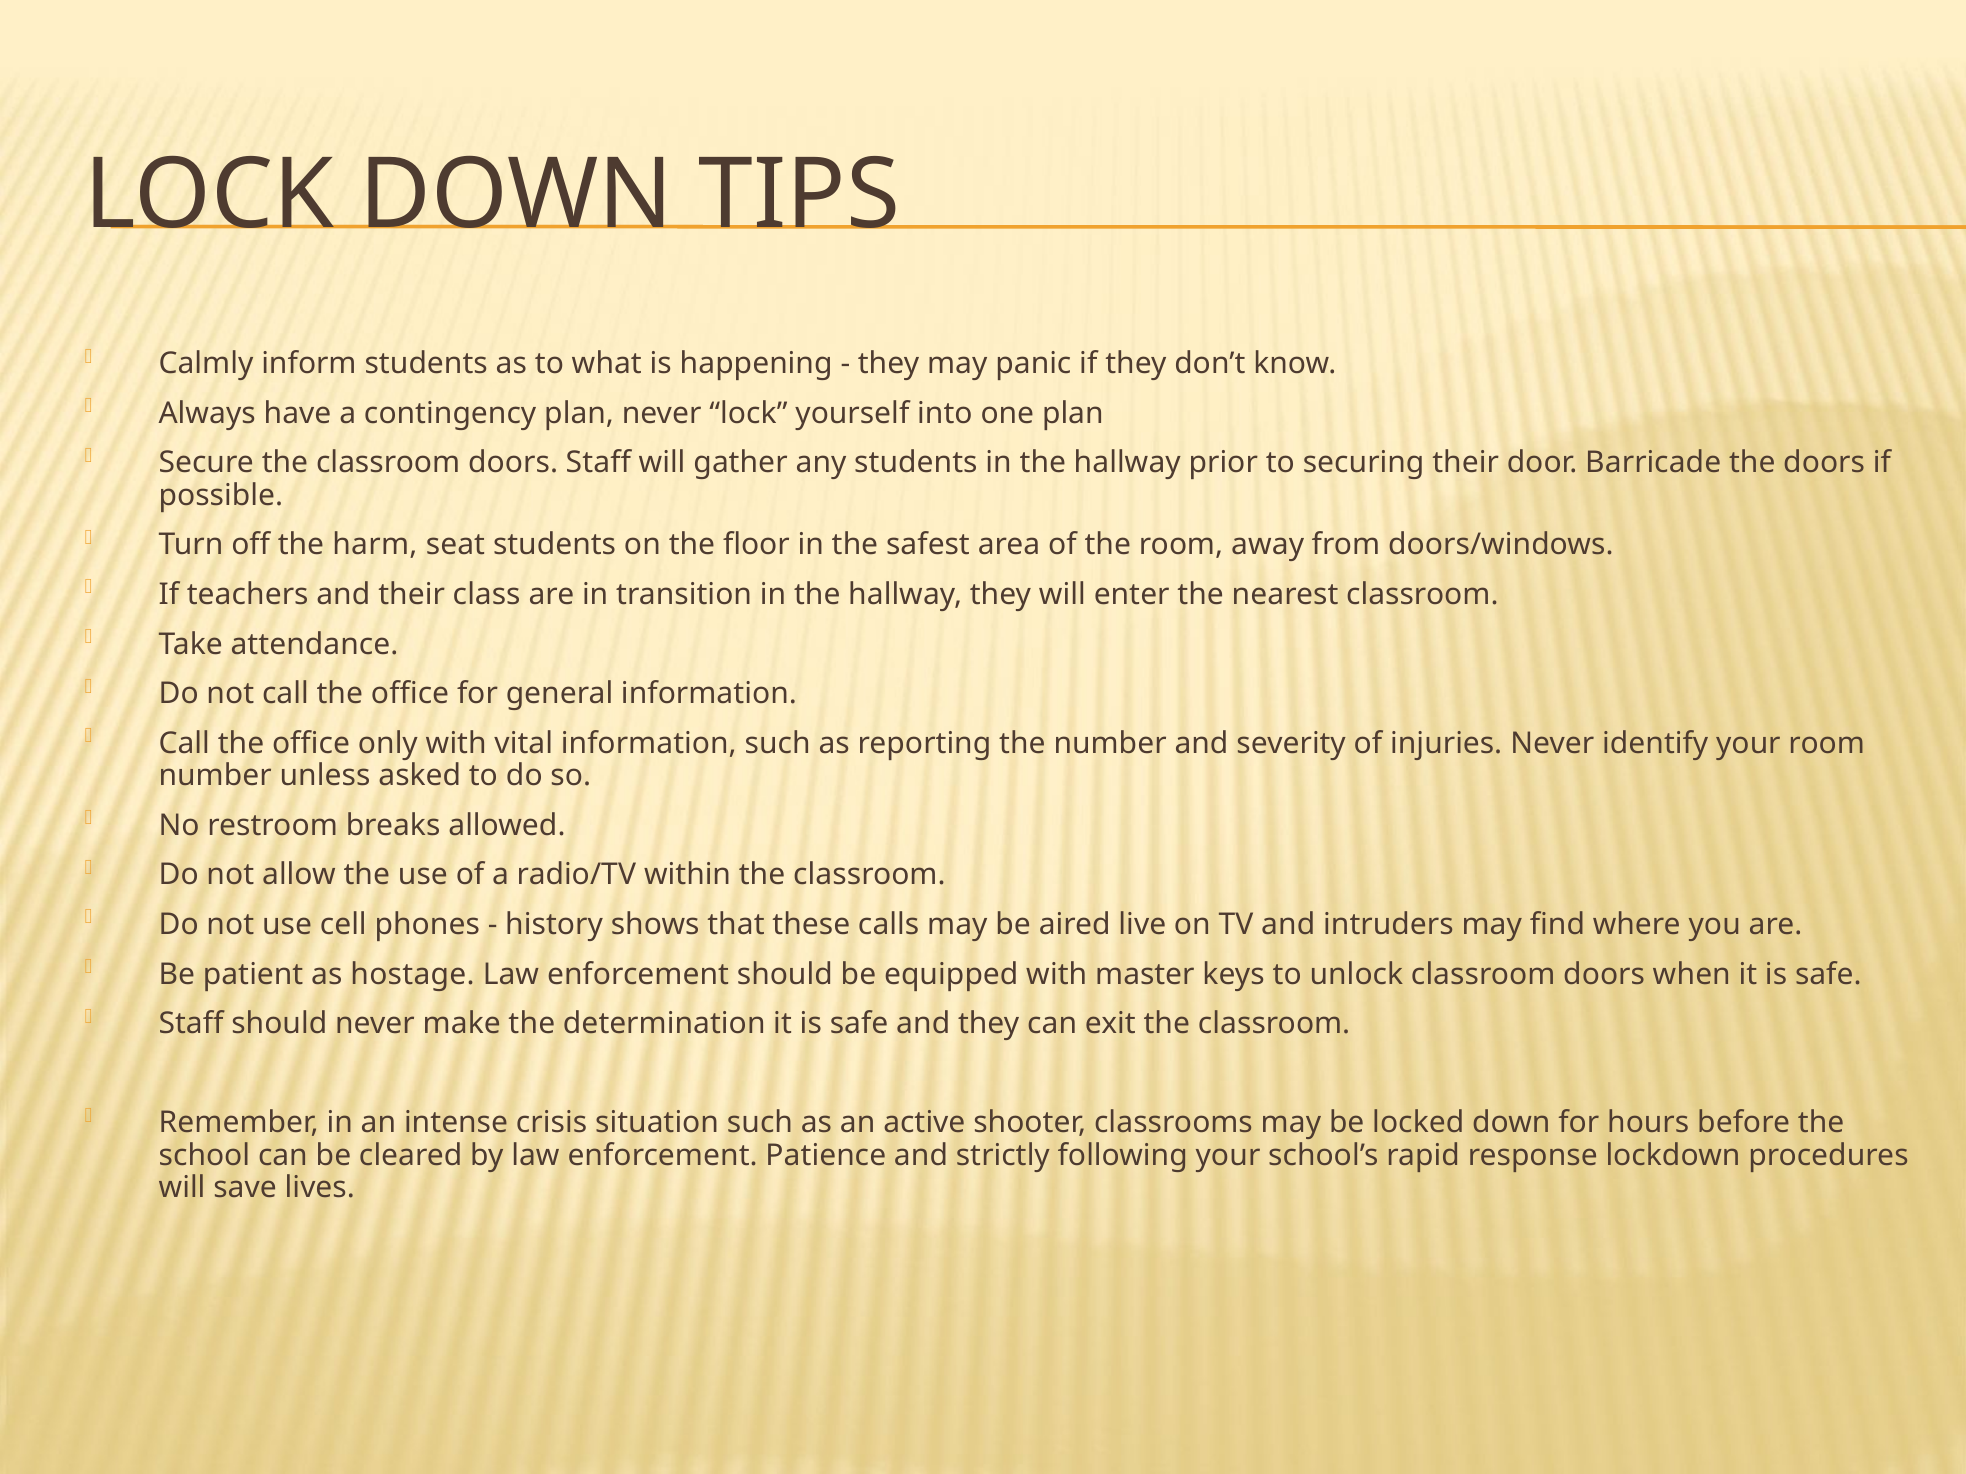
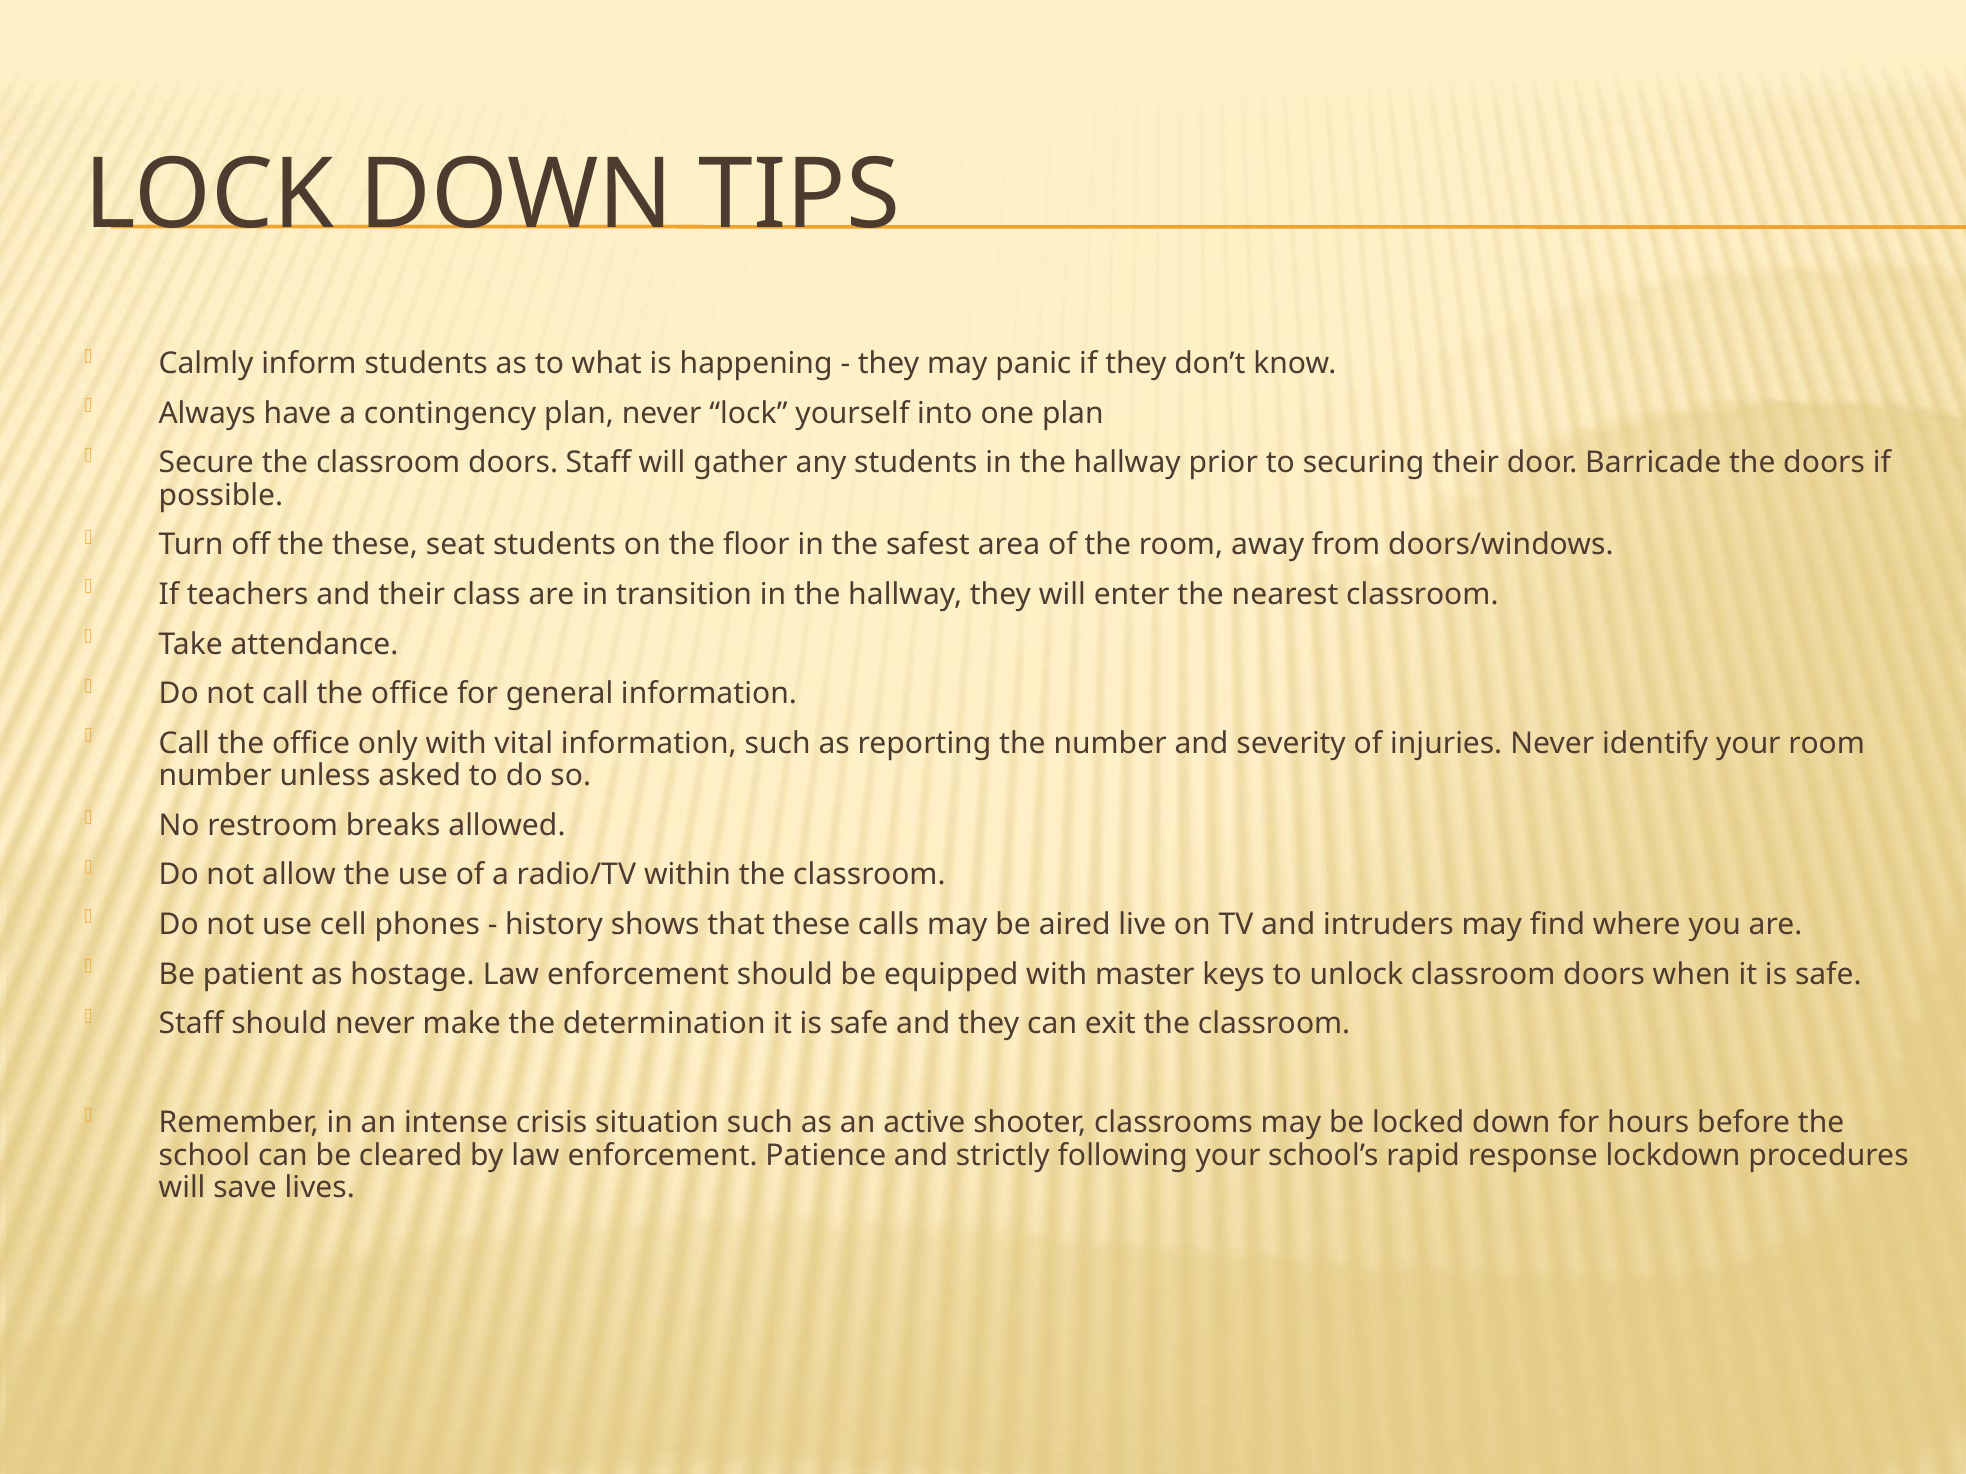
the harm: harm -> these
